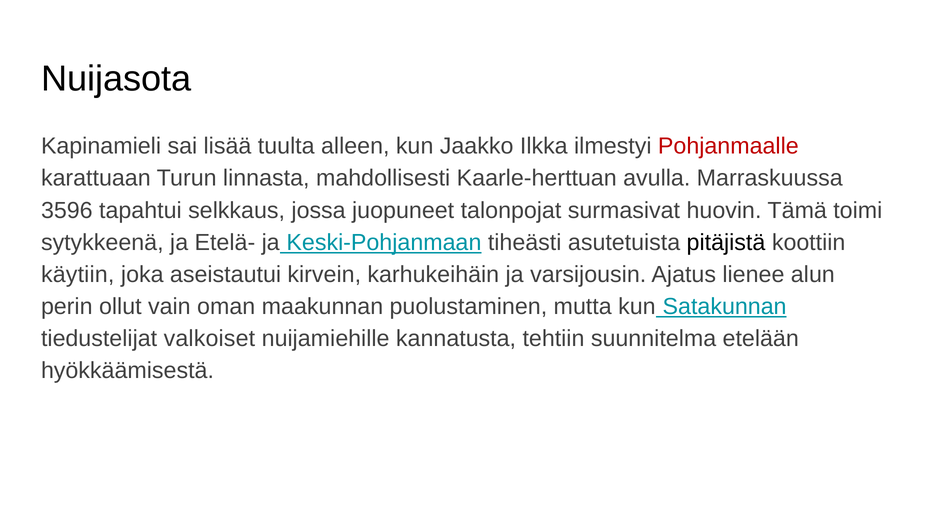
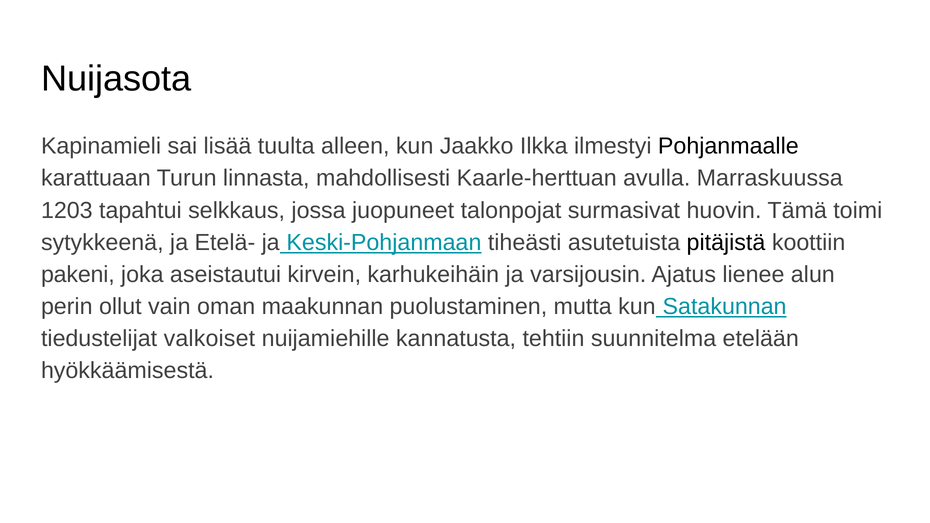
Pohjanmaalle colour: red -> black
3596: 3596 -> 1203
käytiin: käytiin -> pakeni
